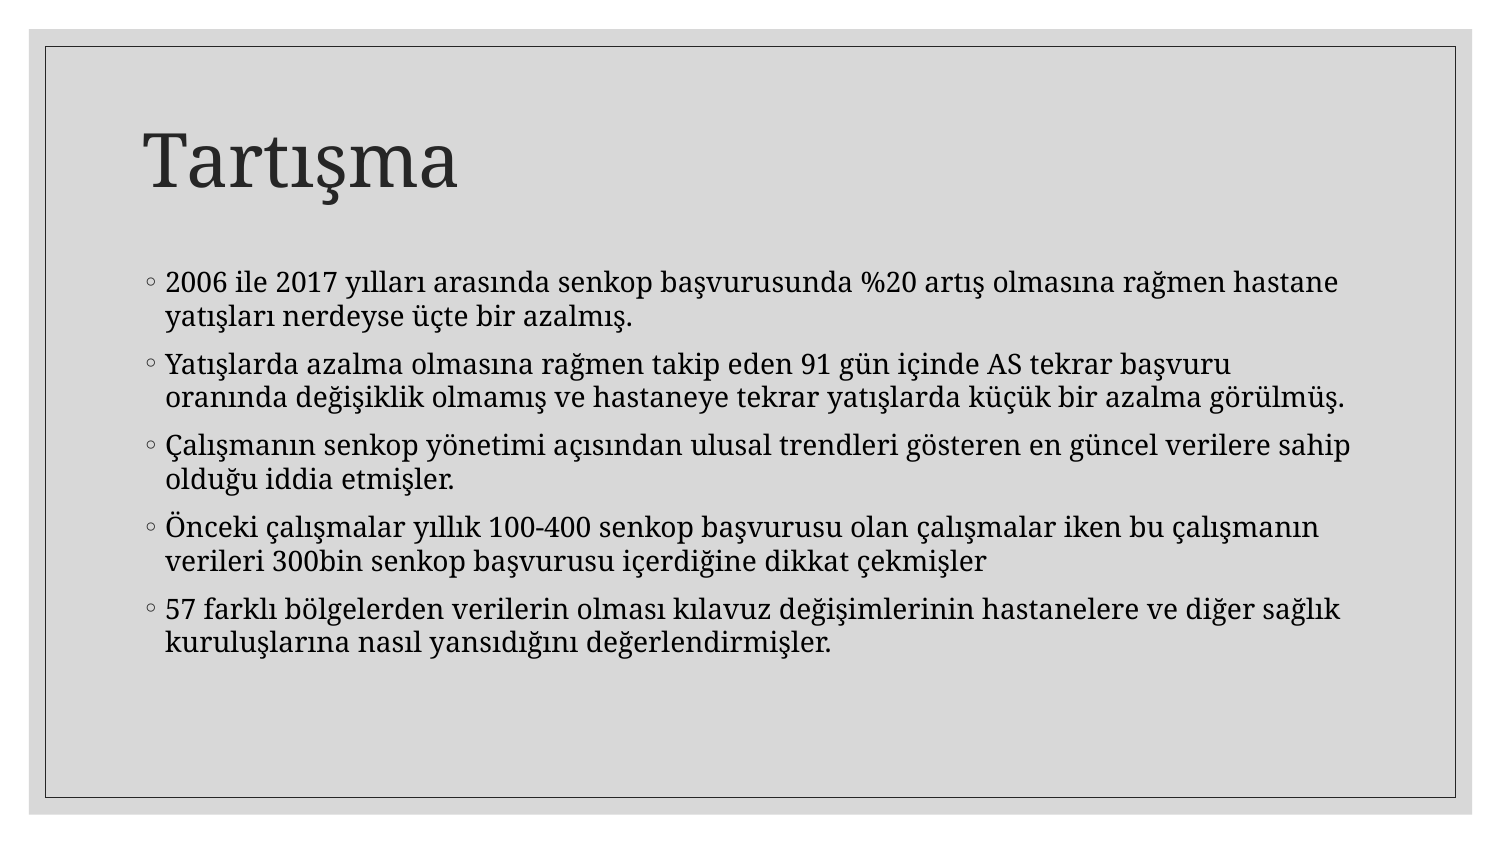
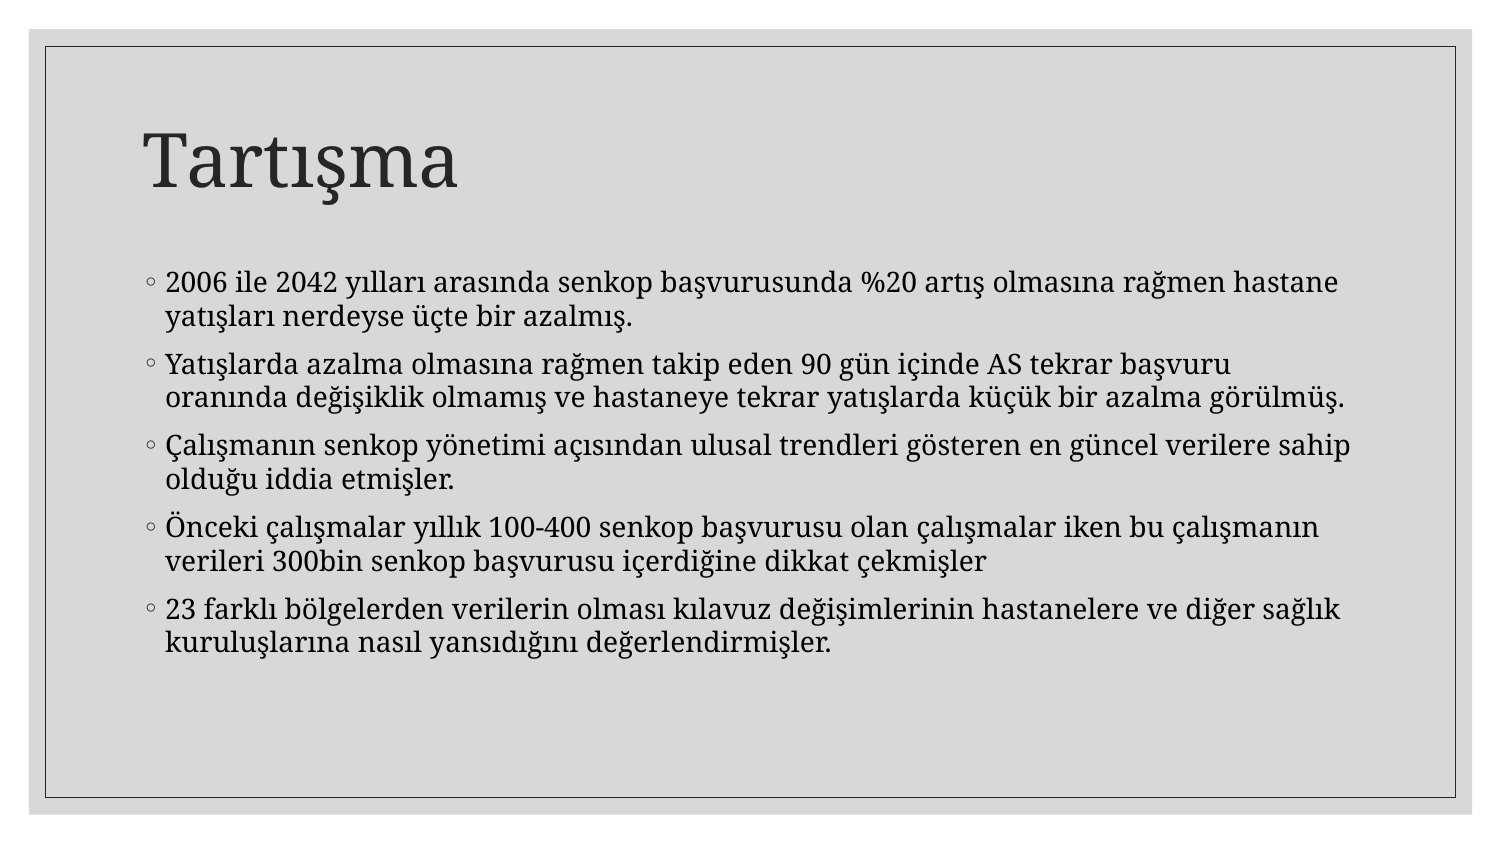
2017: 2017 -> 2042
91: 91 -> 90
57: 57 -> 23
